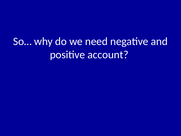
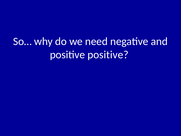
positive account: account -> positive
